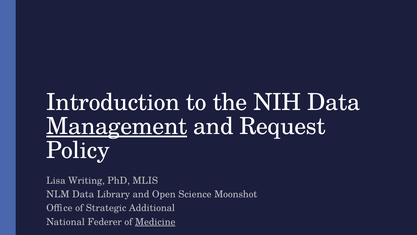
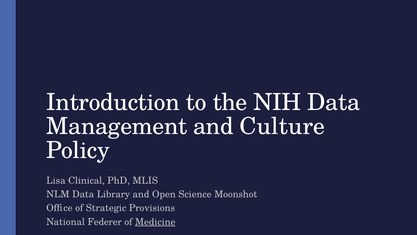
Management underline: present -> none
Request: Request -> Culture
Writing: Writing -> Clinical
Additional: Additional -> Provisions
